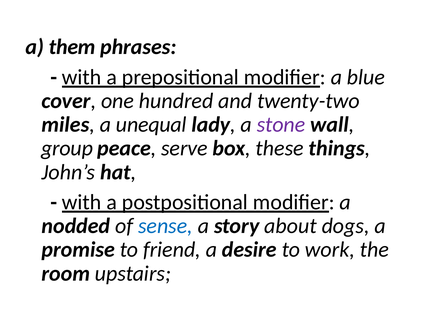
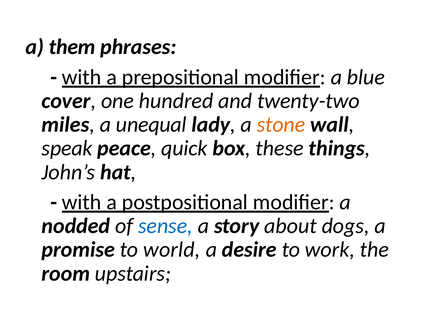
stone colour: purple -> orange
group: group -> speak
serve: serve -> quick
friend: friend -> world
